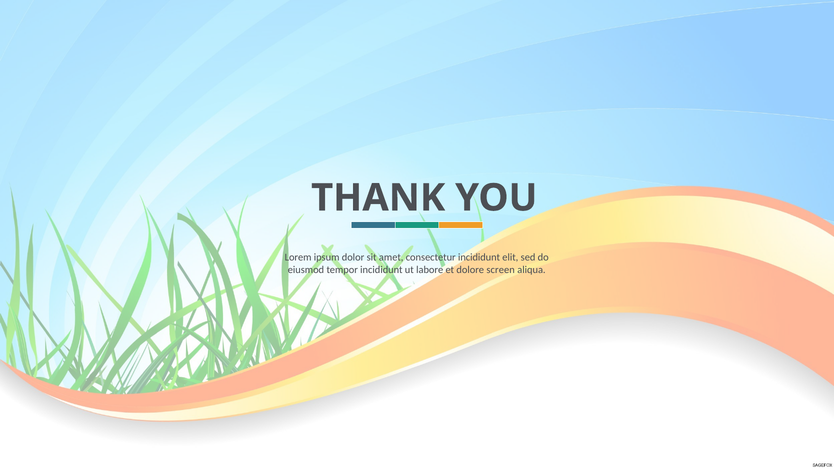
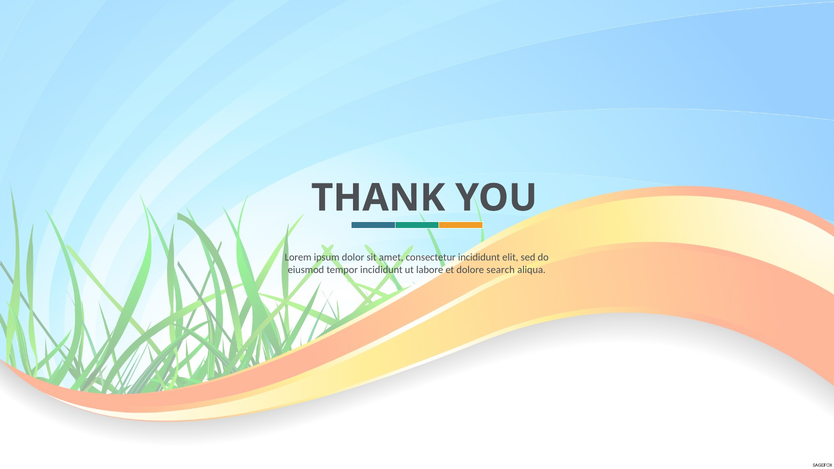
screen: screen -> search
